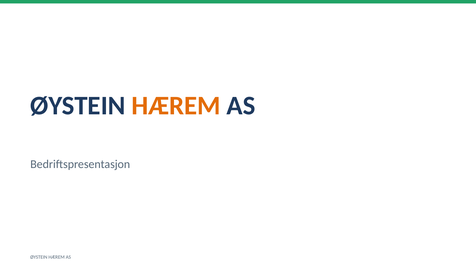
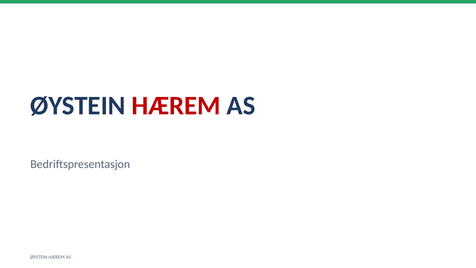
HÆREM at (176, 106) colour: orange -> red
